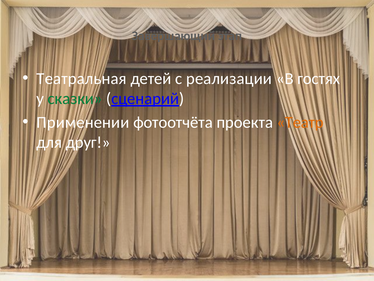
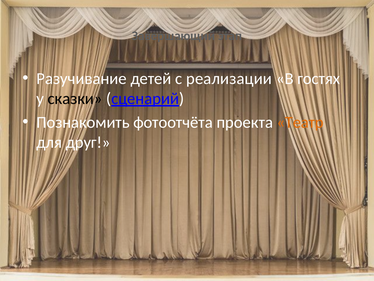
Театральная: Театральная -> Разучивание
сказки colour: green -> black
Применении: Применении -> Познакомить
